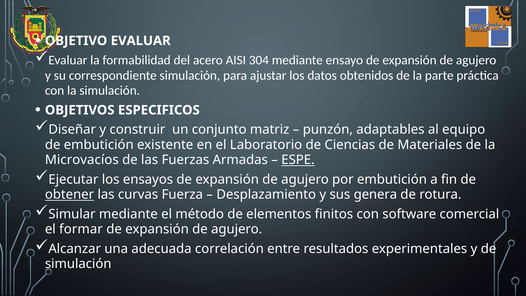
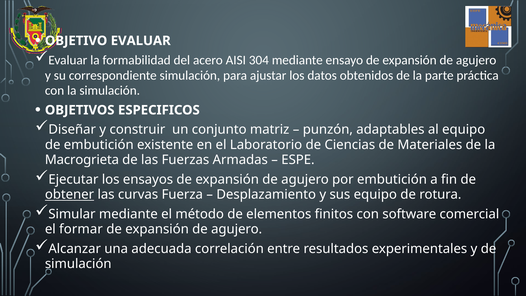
Microvacíos: Microvacíos -> Macrogrieta
ESPE underline: present -> none
sus genera: genera -> equipo
